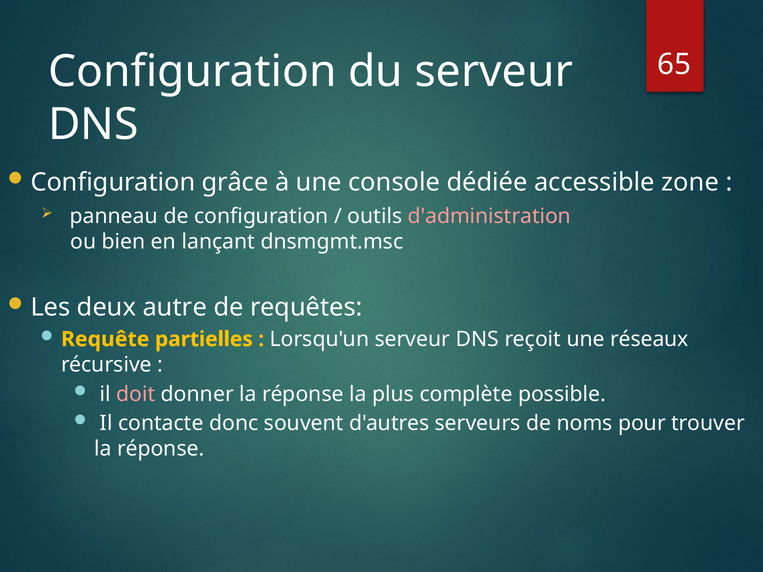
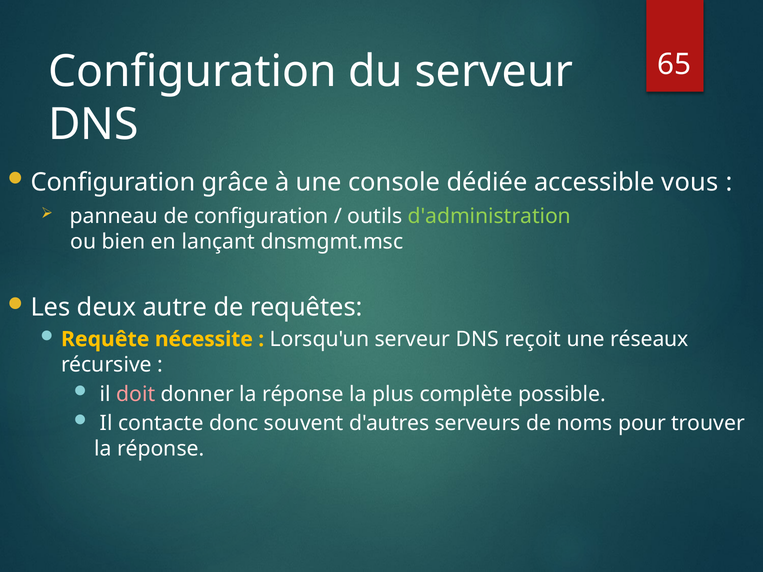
zone: zone -> vous
d'administration colour: pink -> light green
partielles: partielles -> nécessite
